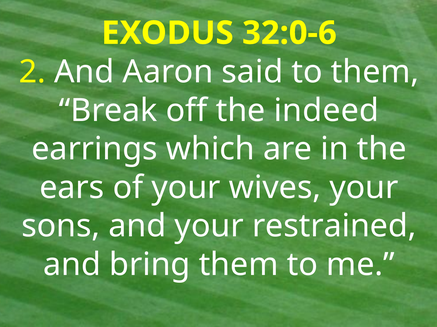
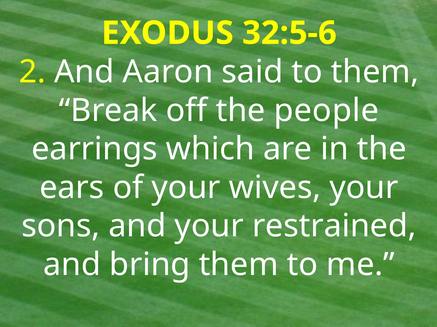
32:0-6: 32:0-6 -> 32:5-6
indeed: indeed -> people
